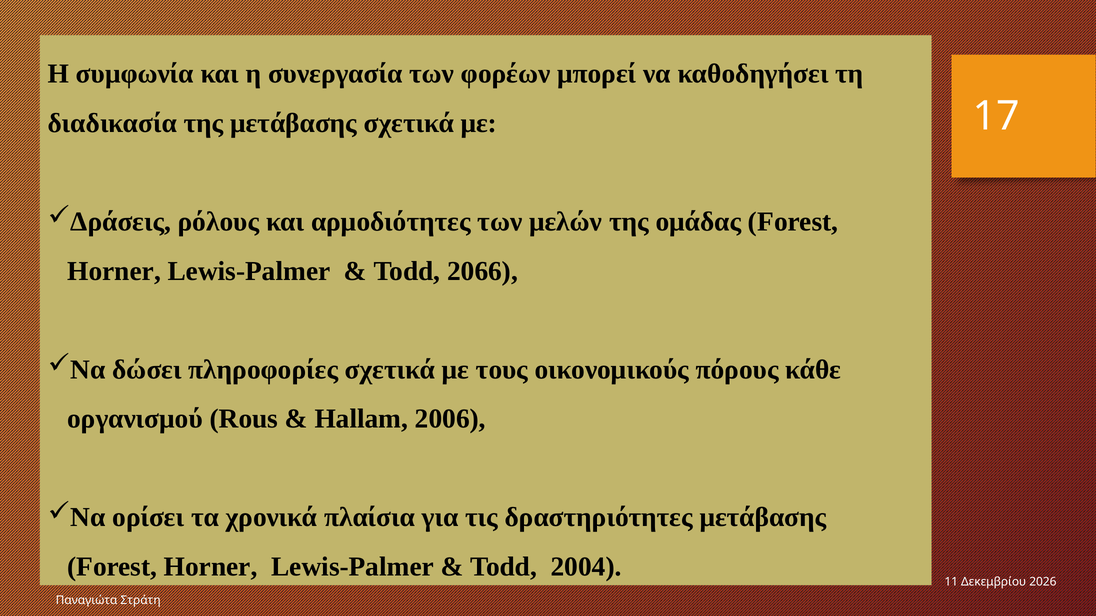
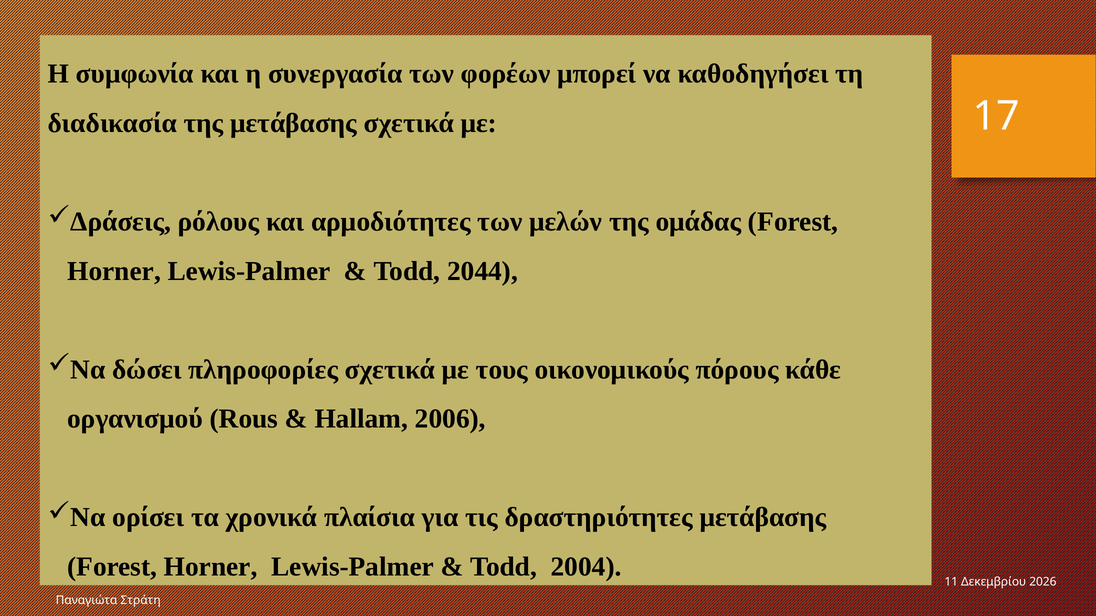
2066: 2066 -> 2044
